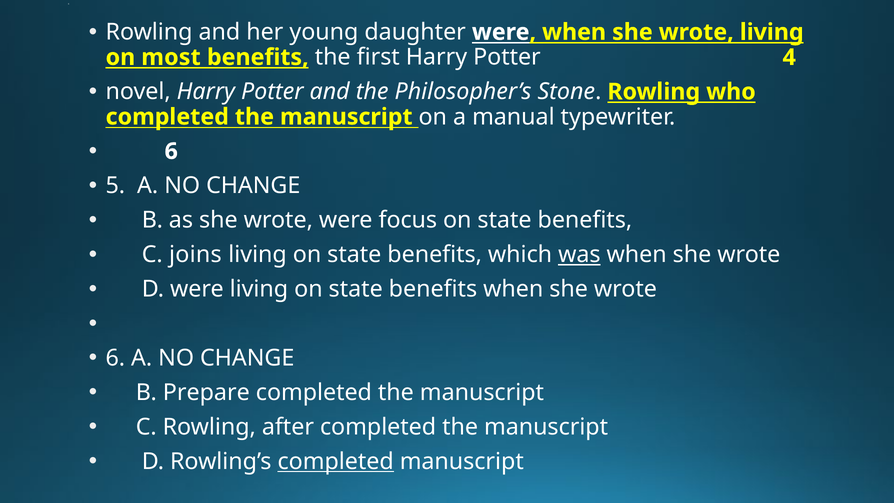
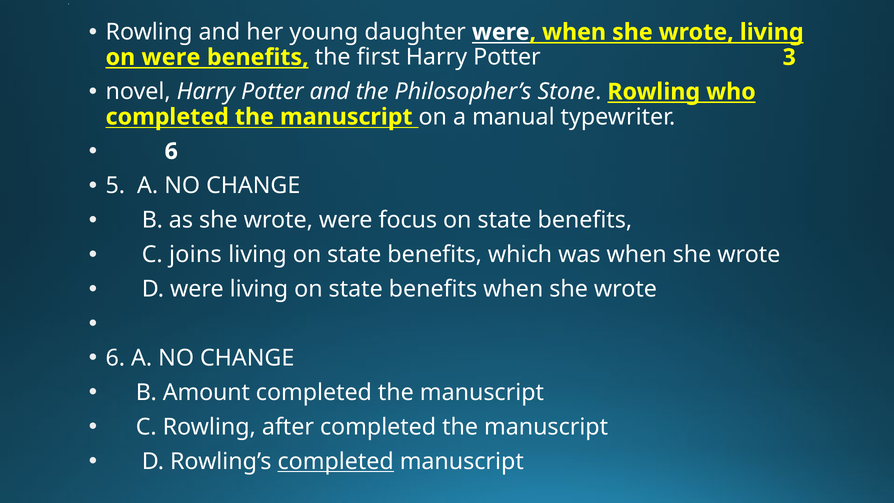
on most: most -> were
4: 4 -> 3
was underline: present -> none
Prepare: Prepare -> Amount
